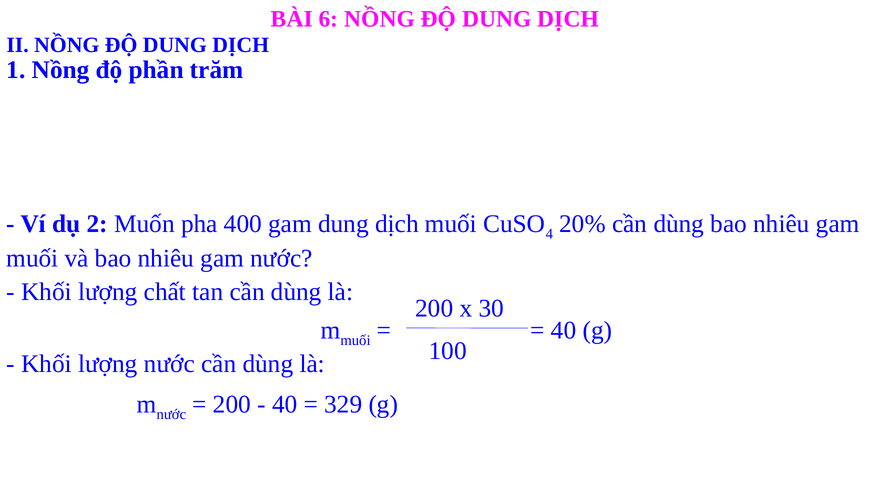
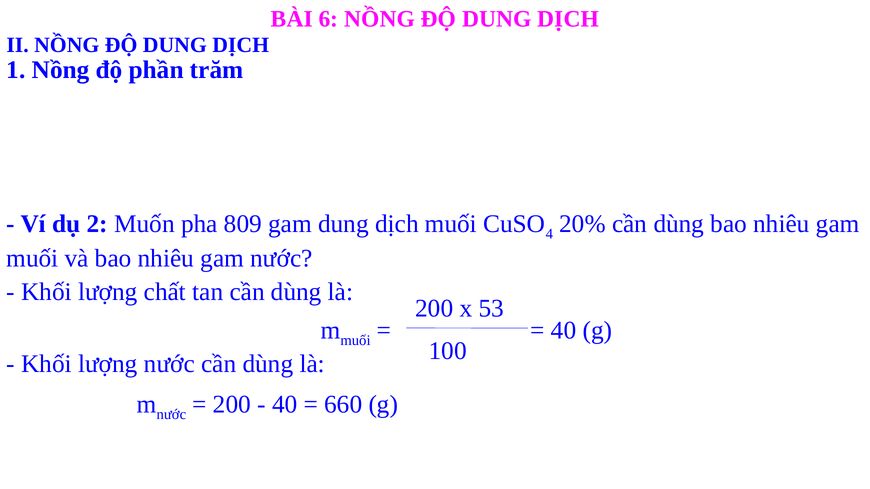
400: 400 -> 809
30: 30 -> 53
329: 329 -> 660
